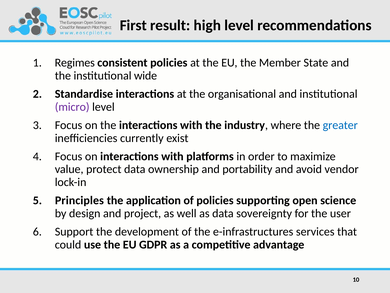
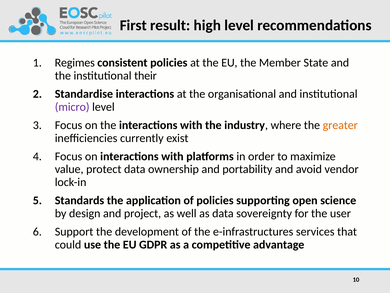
wide: wide -> their
greater colour: blue -> orange
Principles: Principles -> Standards
